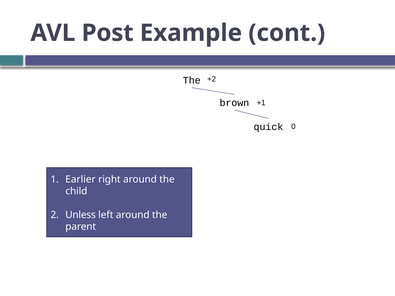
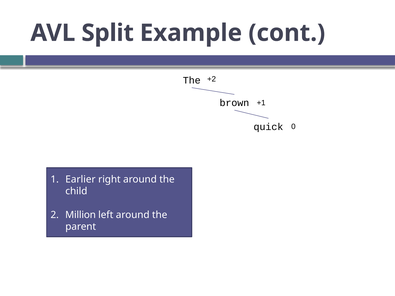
Post: Post -> Split
Unless: Unless -> Million
